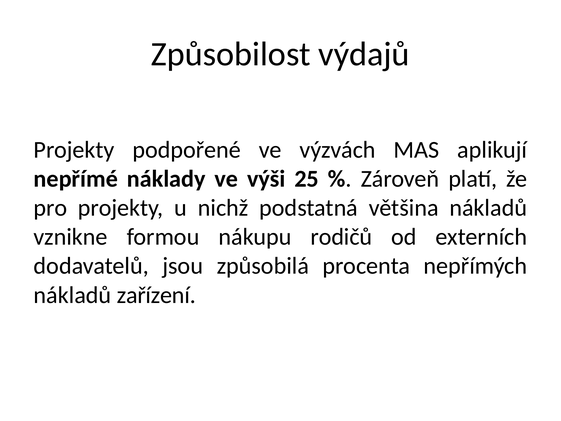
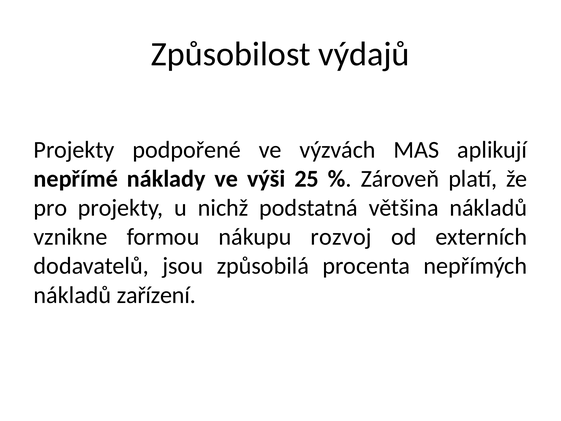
rodičů: rodičů -> rozvoj
